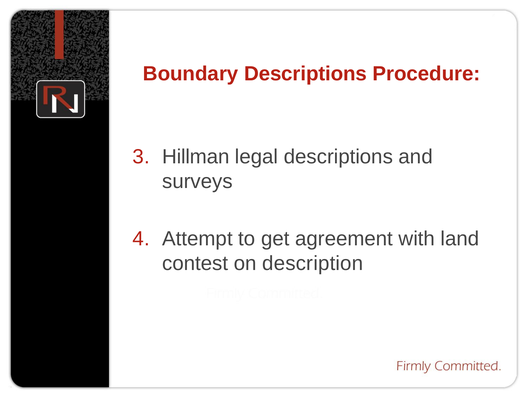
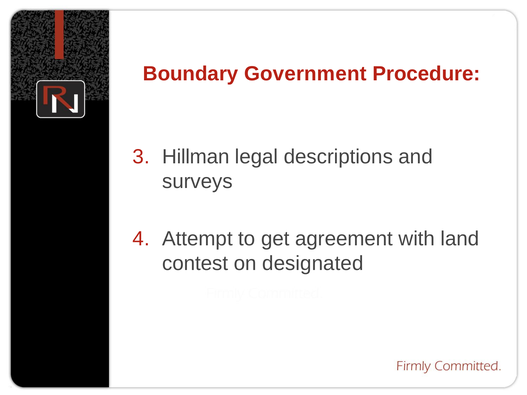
Boundary Descriptions: Descriptions -> Government
description: description -> designated
